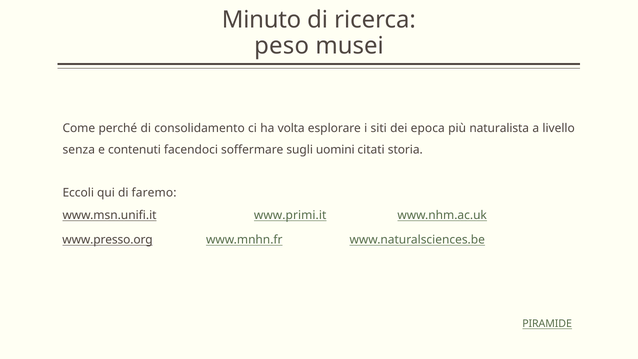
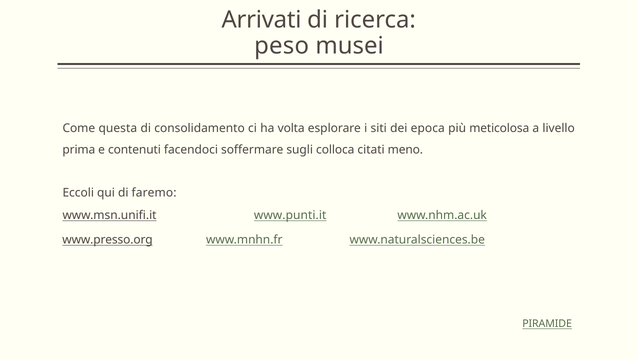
Minuto: Minuto -> Arrivati
perché: perché -> questa
naturalista: naturalista -> meticolosa
senza: senza -> prima
uomini: uomini -> colloca
storia: storia -> meno
www.primi.it: www.primi.it -> www.punti.it
